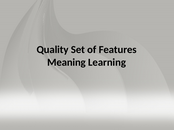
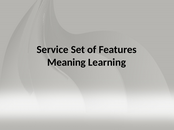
Quality: Quality -> Service
